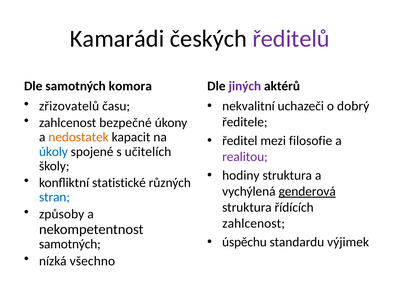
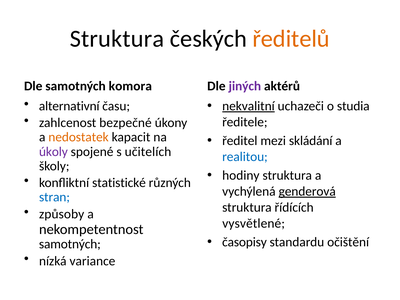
Kamarádi at (117, 39): Kamarádi -> Struktura
ředitelů colour: purple -> orange
zřizovatelů: zřizovatelů -> alternativní
nekvalitní underline: none -> present
dobrý: dobrý -> studia
filosofie: filosofie -> skládání
úkoly colour: blue -> purple
realitou colour: purple -> blue
zahlcenost at (254, 223): zahlcenost -> vysvětlené
úspěchu: úspěchu -> časopisy
výjimek: výjimek -> očištění
všechno: všechno -> variance
